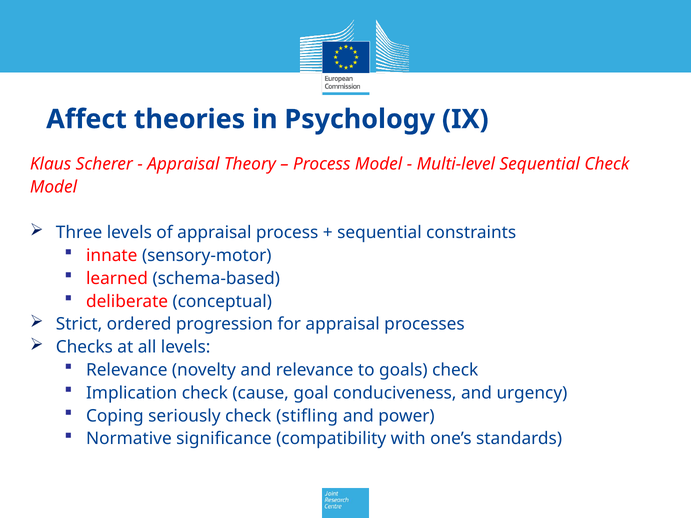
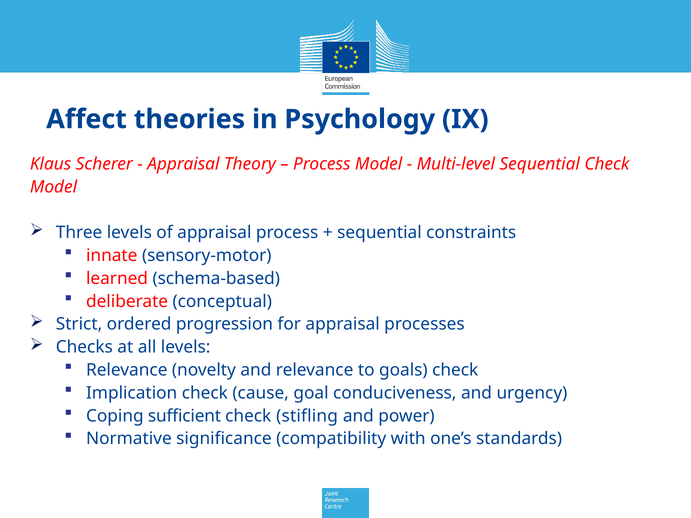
seriously: seriously -> sufficient
